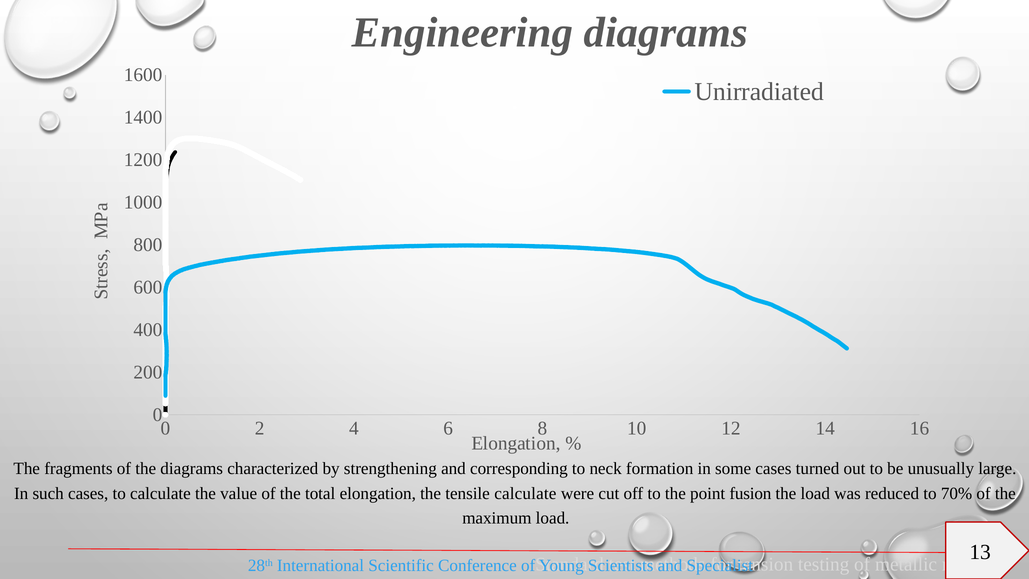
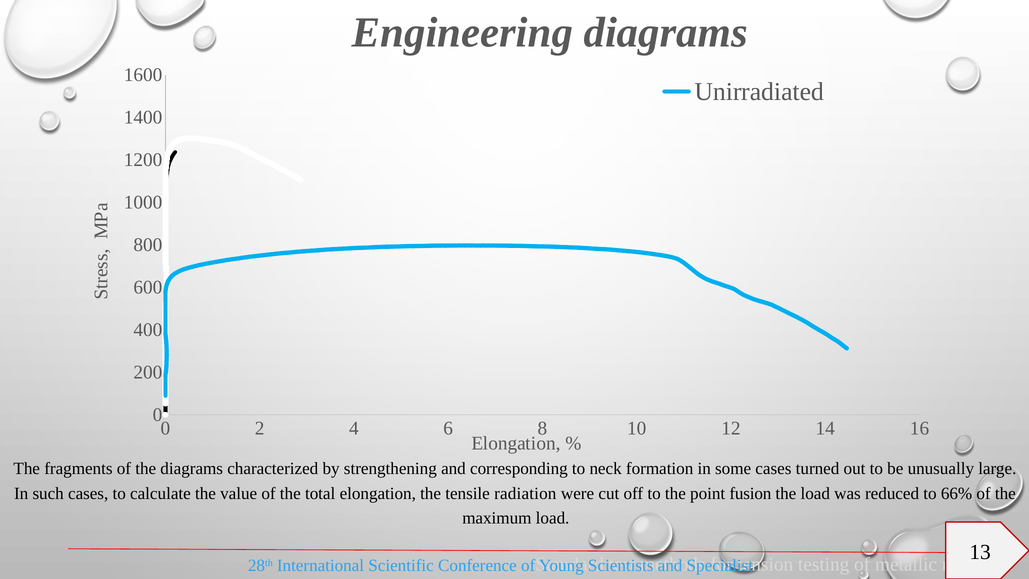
tensile calculate: calculate -> radiation
70%: 70% -> 66%
